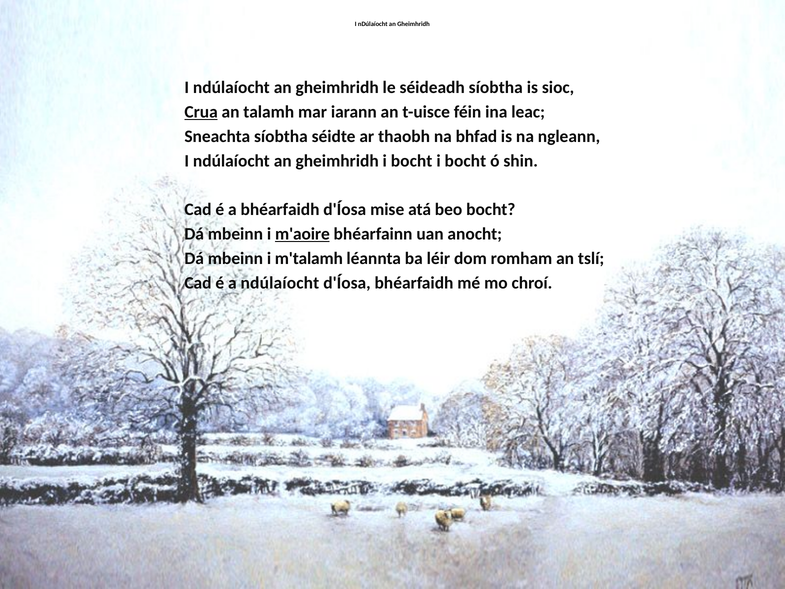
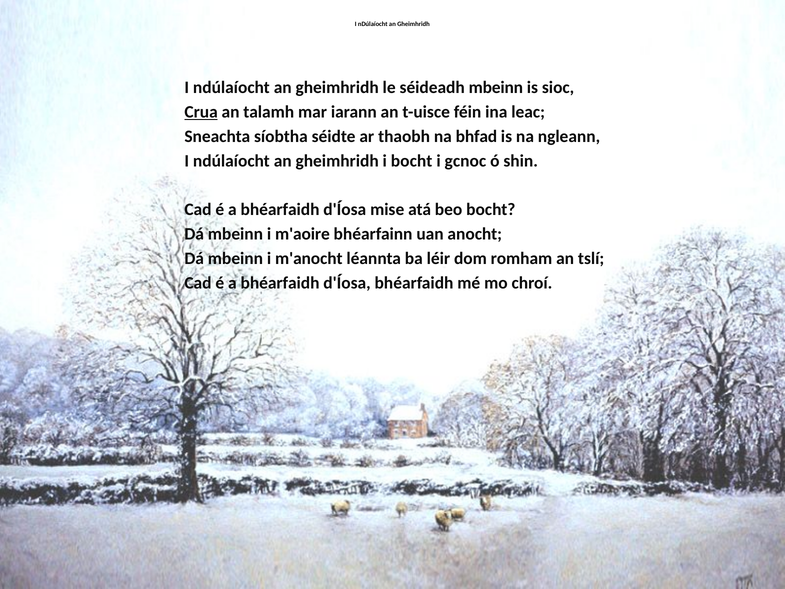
séideadh síobtha: síobtha -> mbeinn
bocht at (465, 161): bocht -> gcnoc
m'aoire underline: present -> none
m'talamh: m'talamh -> m'anocht
ndúlaíocht at (280, 283): ndúlaíocht -> bhéarfaidh
